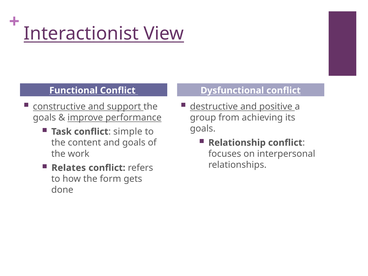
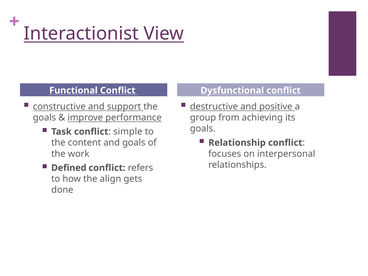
Relates: Relates -> Defined
form: form -> align
